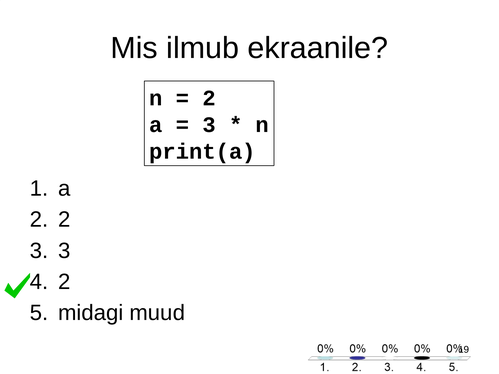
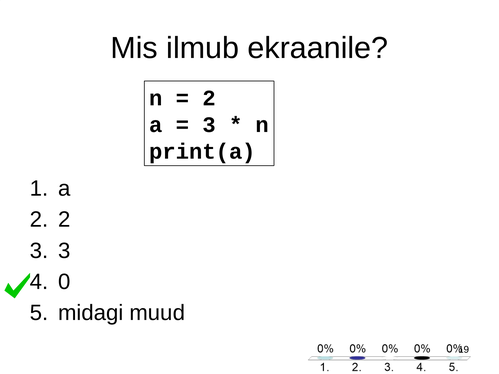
2 at (64, 282): 2 -> 0
